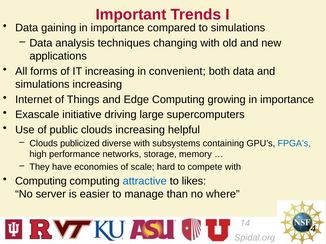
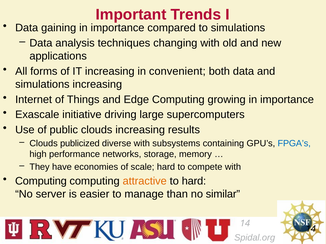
helpful: helpful -> results
attractive colour: blue -> orange
to likes: likes -> hard
where: where -> similar
